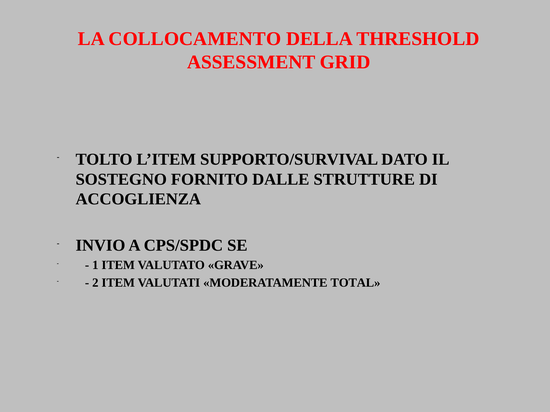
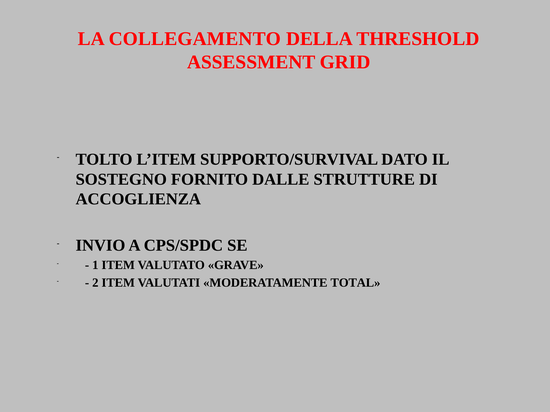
COLLOCAMENTO: COLLOCAMENTO -> COLLEGAMENTO
